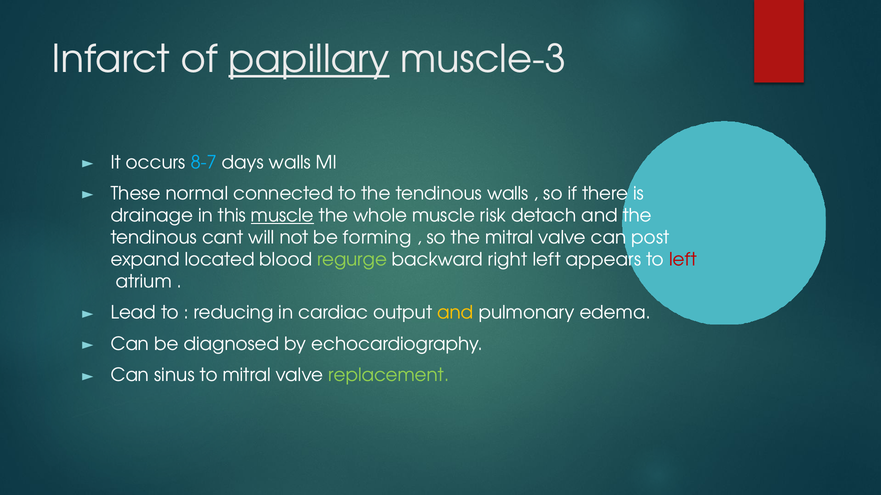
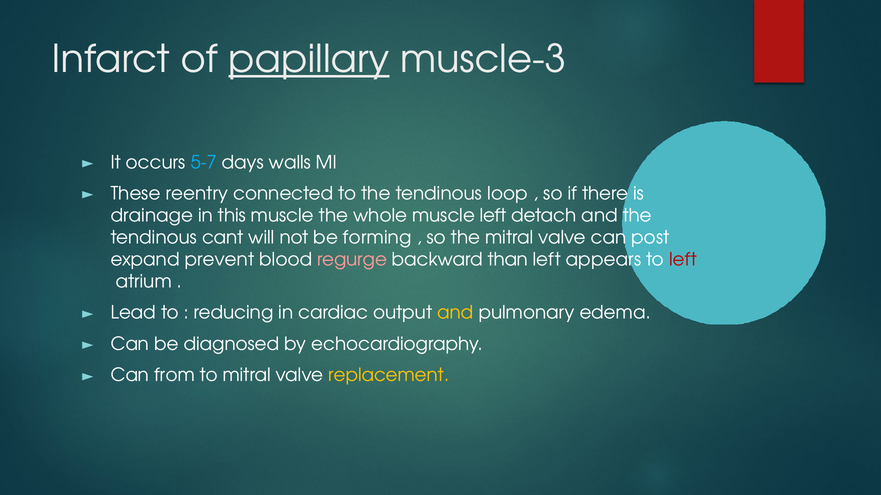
8-7: 8-7 -> 5-7
normal: normal -> reentry
tendinous walls: walls -> loop
muscle at (282, 216) underline: present -> none
muscle risk: risk -> left
located: located -> prevent
regurge colour: light green -> pink
right: right -> than
sinus: sinus -> from
replacement colour: light green -> yellow
